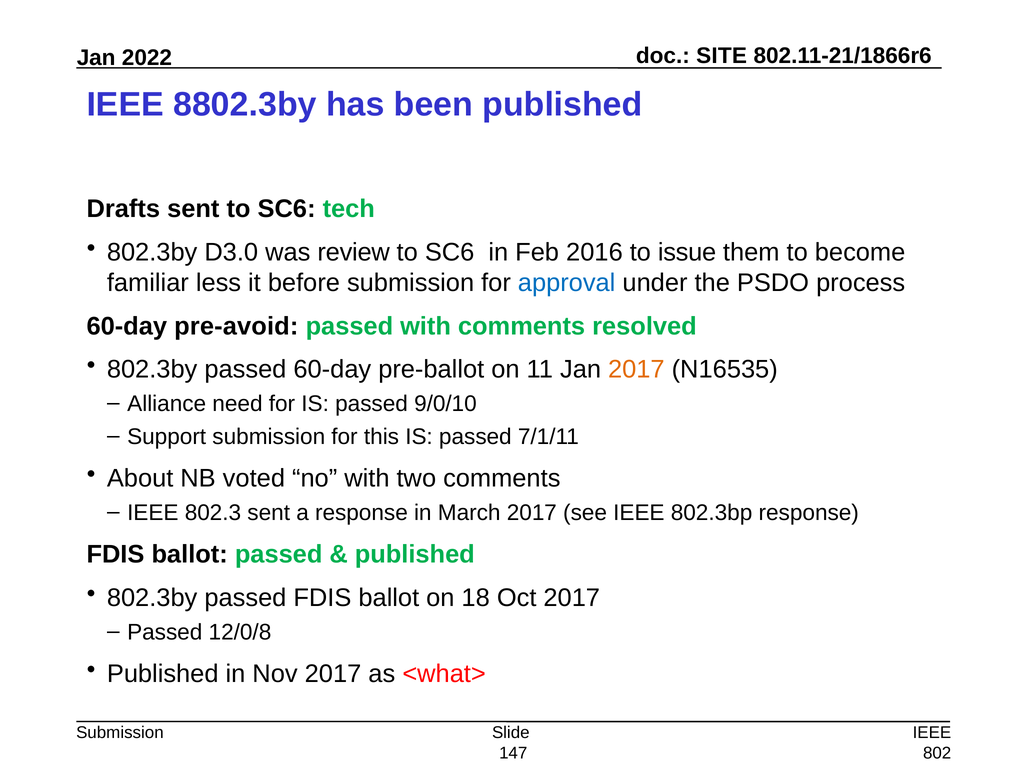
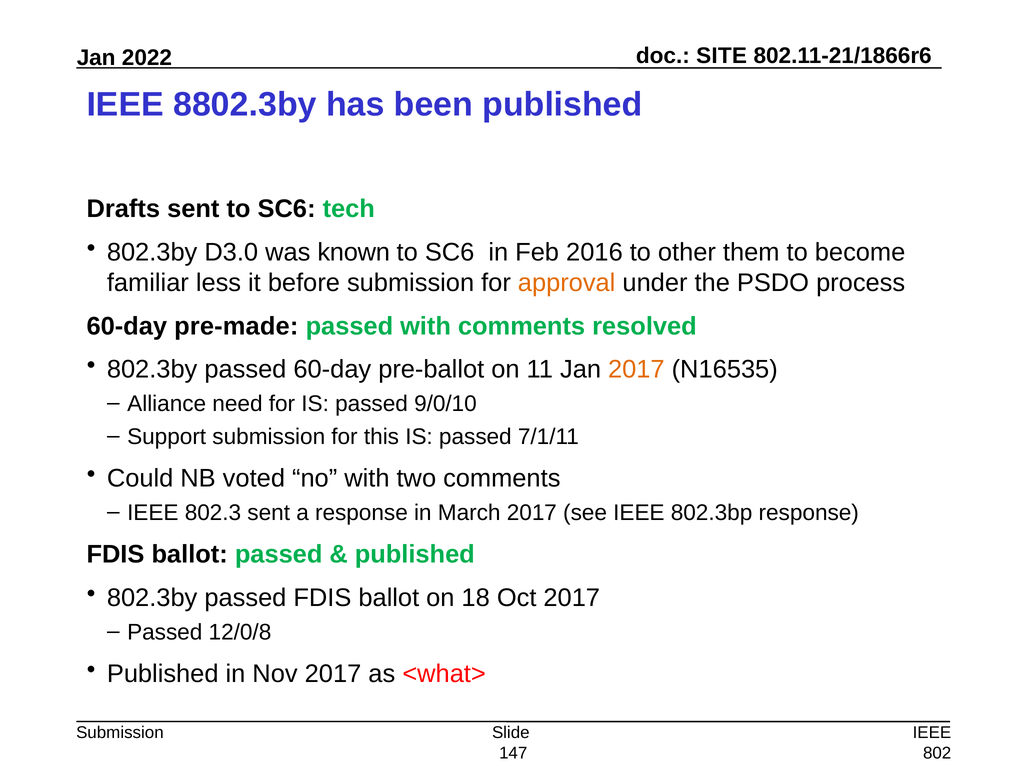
review: review -> known
issue: issue -> other
approval colour: blue -> orange
pre-avoid: pre-avoid -> pre-made
About: About -> Could
